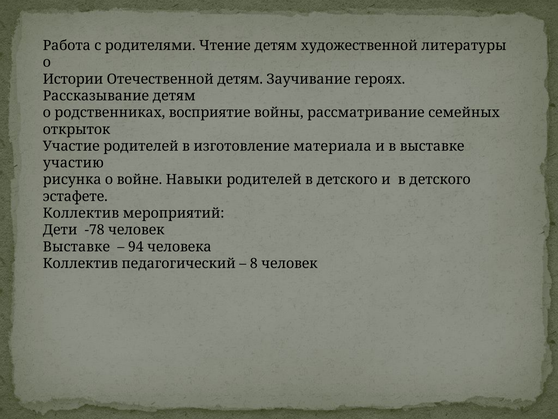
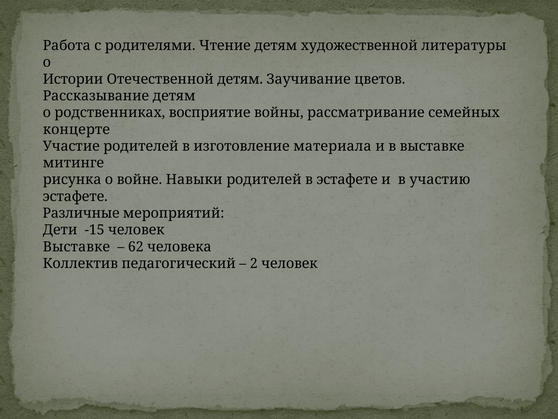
героях: героях -> цветов
открыток: открыток -> концерте
участию: участию -> митинге
родителей в детского: детского -> эстафете
и в детского: детского -> участию
Коллектив at (81, 213): Коллектив -> Различные
-78: -78 -> -15
94: 94 -> 62
8: 8 -> 2
